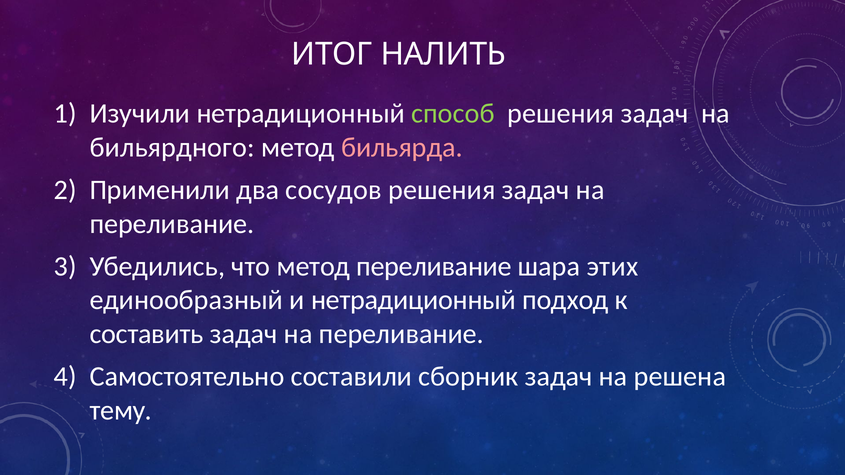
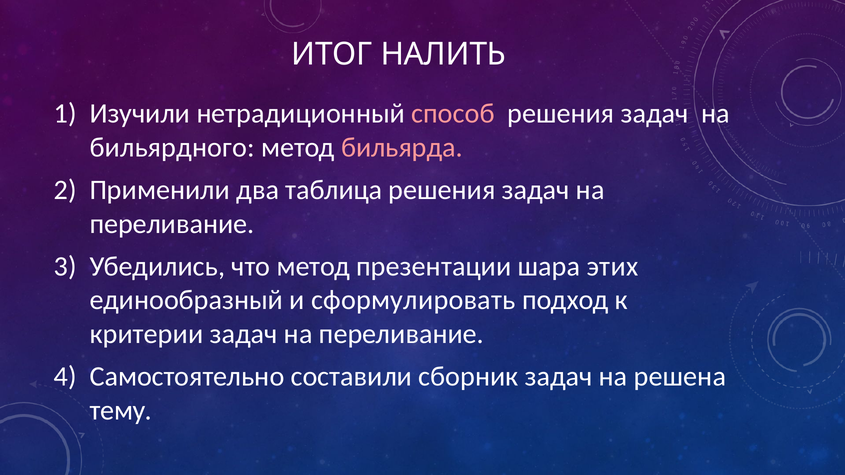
способ colour: light green -> pink
сосудов: сосудов -> таблица
метод переливание: переливание -> презентации
и нетрадиционный: нетрадиционный -> сформулировать
составить: составить -> критерии
